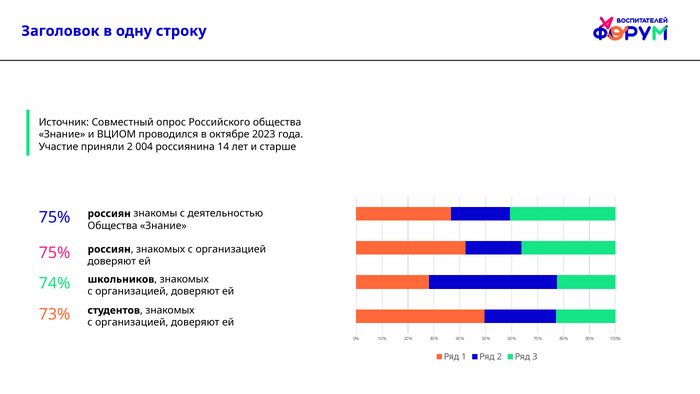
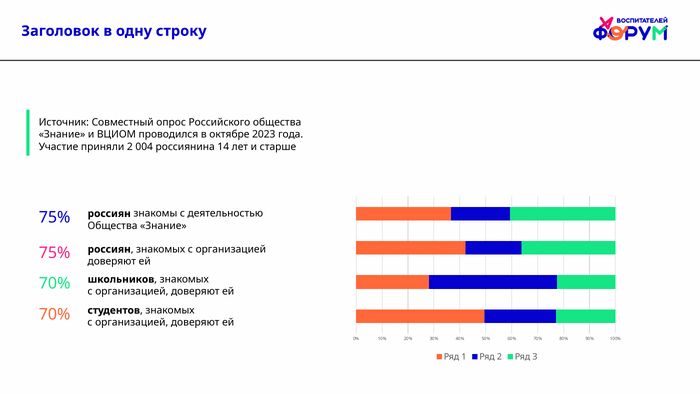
74% at (55, 283): 74% -> 70%
73% at (55, 314): 73% -> 70%
